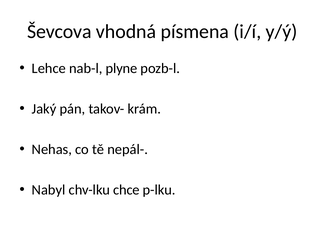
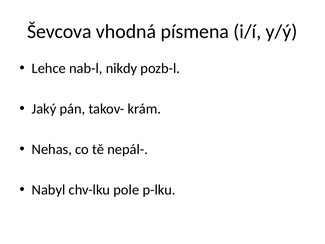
plyne: plyne -> nikdy
chce: chce -> pole
